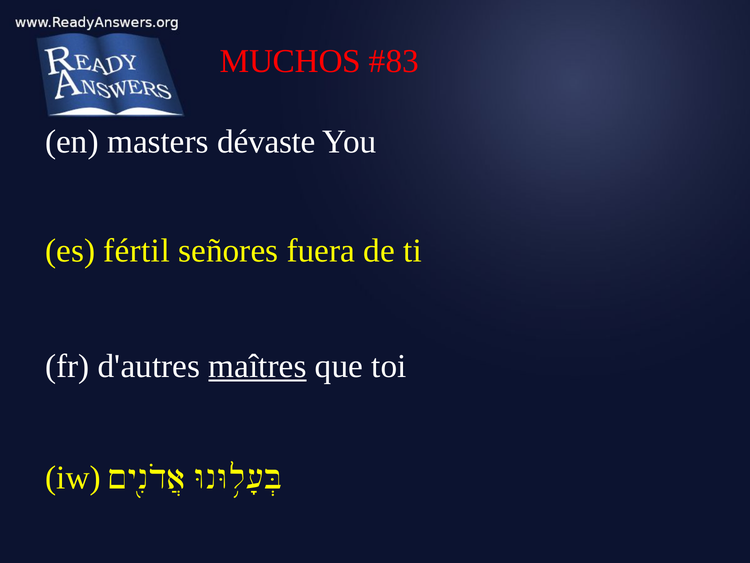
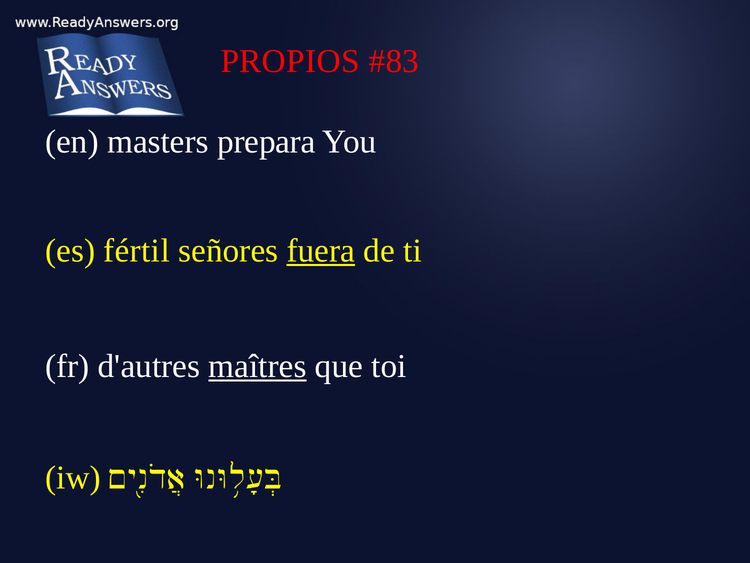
MUCHOS: MUCHOS -> PROPIOS
dévaste: dévaste -> prepara
fuera underline: none -> present
